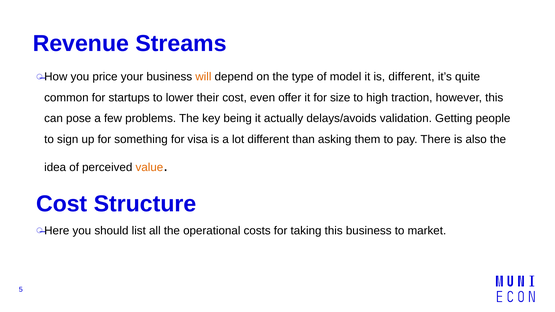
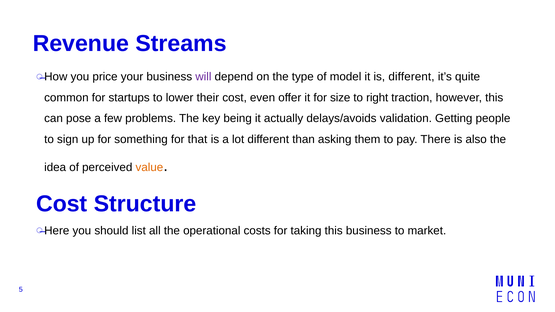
will colour: orange -> purple
high: high -> right
visa: visa -> that
